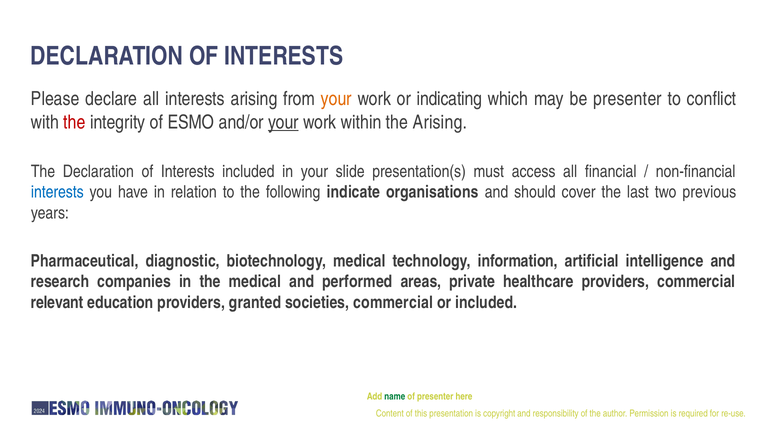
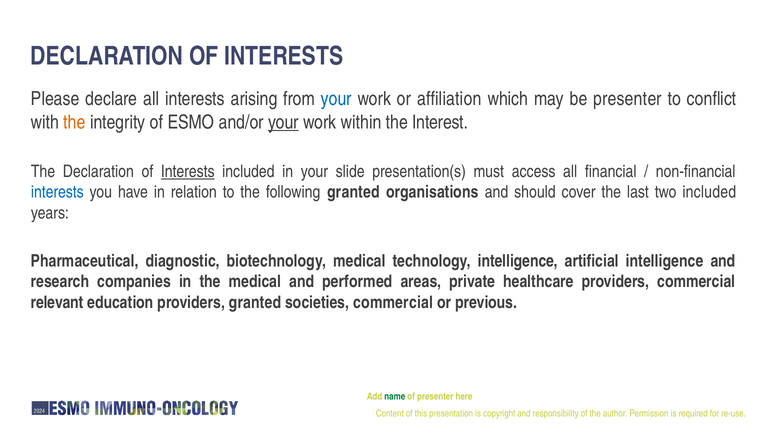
your at (336, 99) colour: orange -> blue
indicating: indicating -> affiliation
the at (75, 122) colour: red -> orange
the Arising: Arising -> Interest
Interests at (188, 172) underline: none -> present
following indicate: indicate -> granted
two previous: previous -> included
technology information: information -> intelligence
or included: included -> previous
